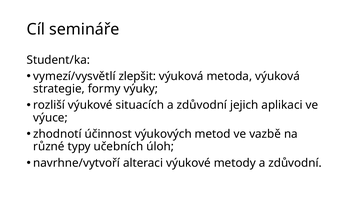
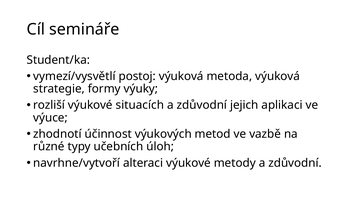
zlepšit: zlepšit -> postoj
